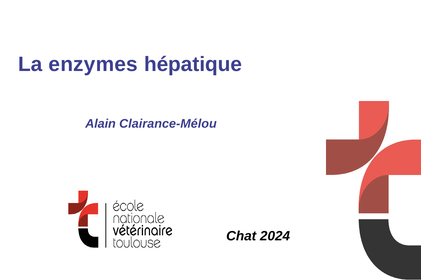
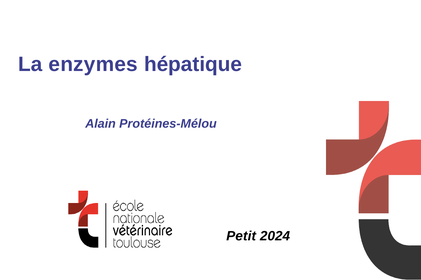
Clairance-Mélou: Clairance-Mélou -> Protéines-Mélou
Chat: Chat -> Petit
